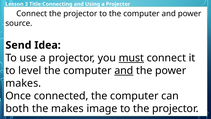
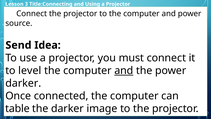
must underline: present -> none
makes at (23, 83): makes -> darker
both: both -> table
the makes: makes -> darker
